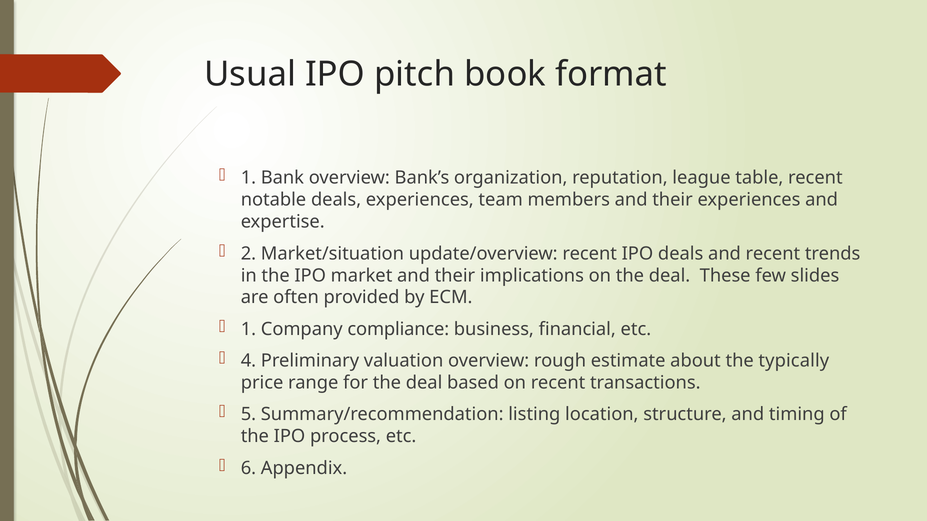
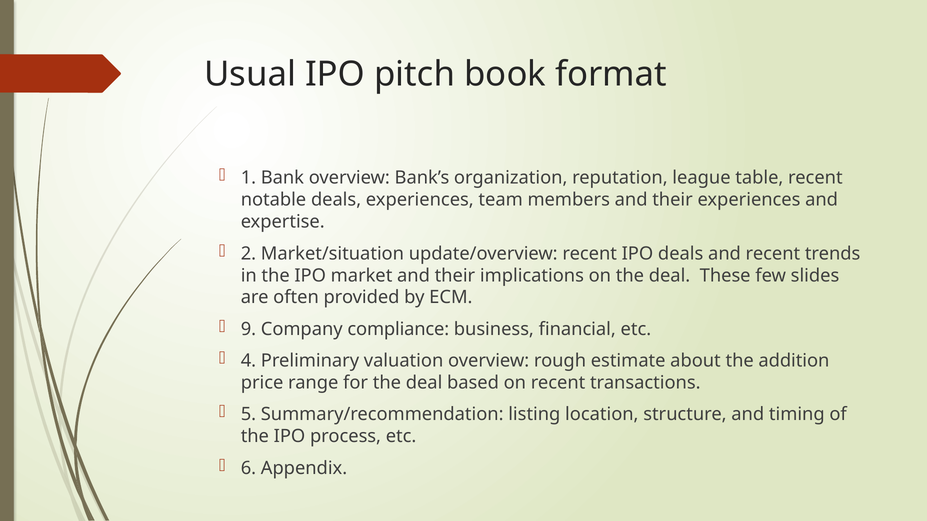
1 at (248, 329): 1 -> 9
typically: typically -> addition
